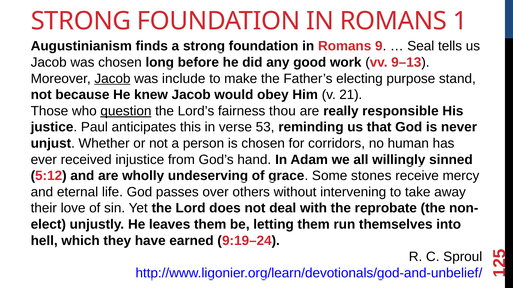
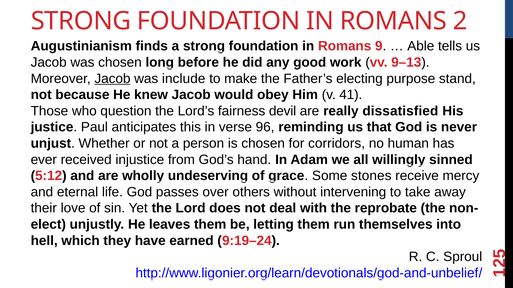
ROMANS 1: 1 -> 2
Seal: Seal -> Able
21: 21 -> 41
question underline: present -> none
thou: thou -> devil
responsible: responsible -> dissatisfied
53: 53 -> 96
